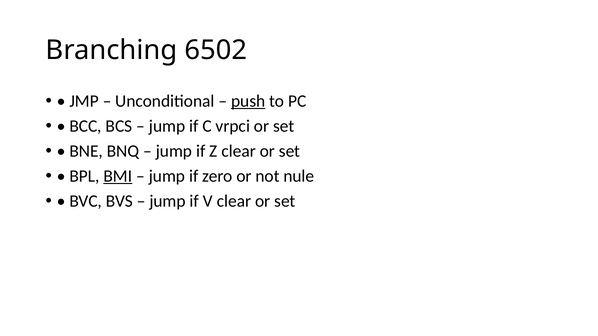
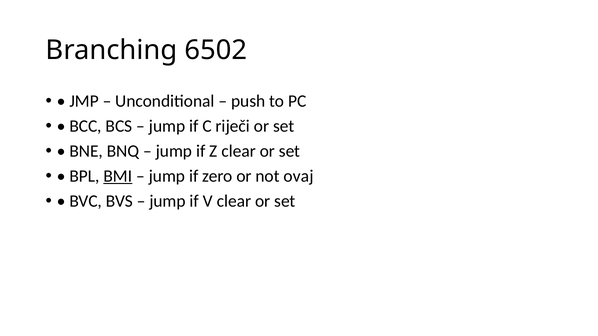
push underline: present -> none
vrpci: vrpci -> riječi
nule: nule -> ovaj
